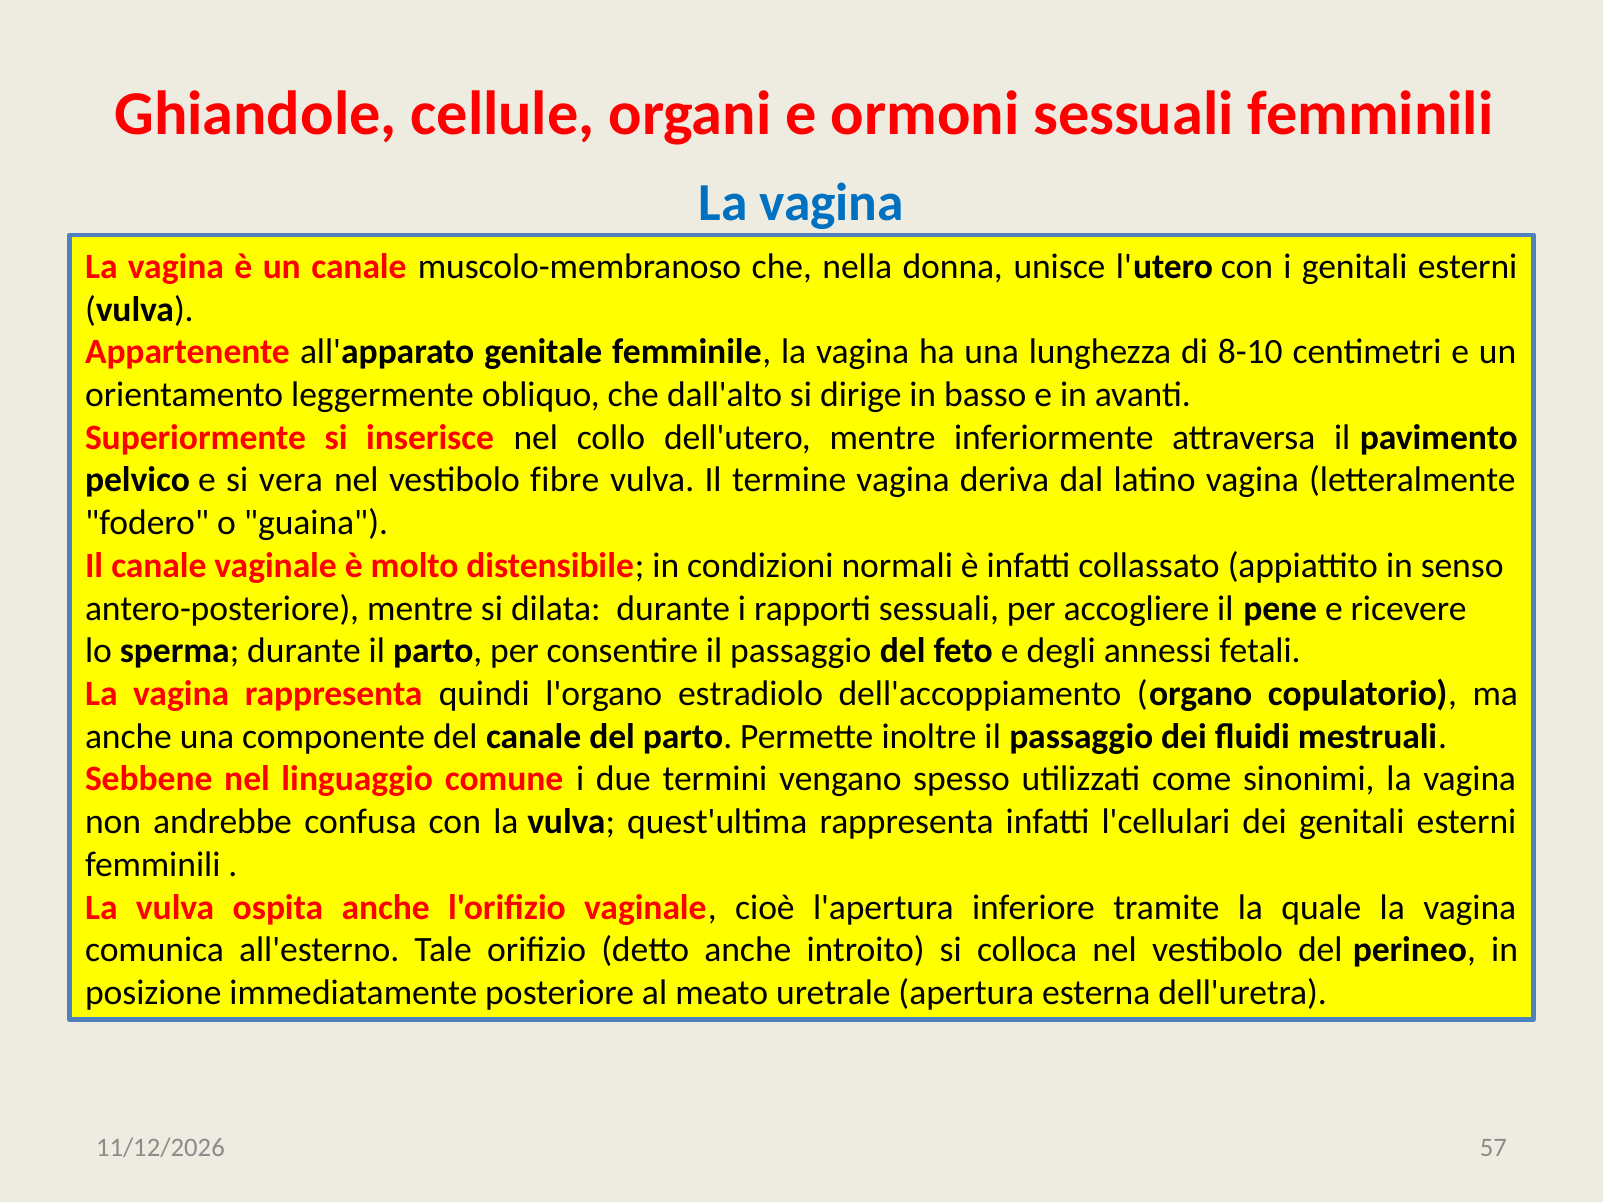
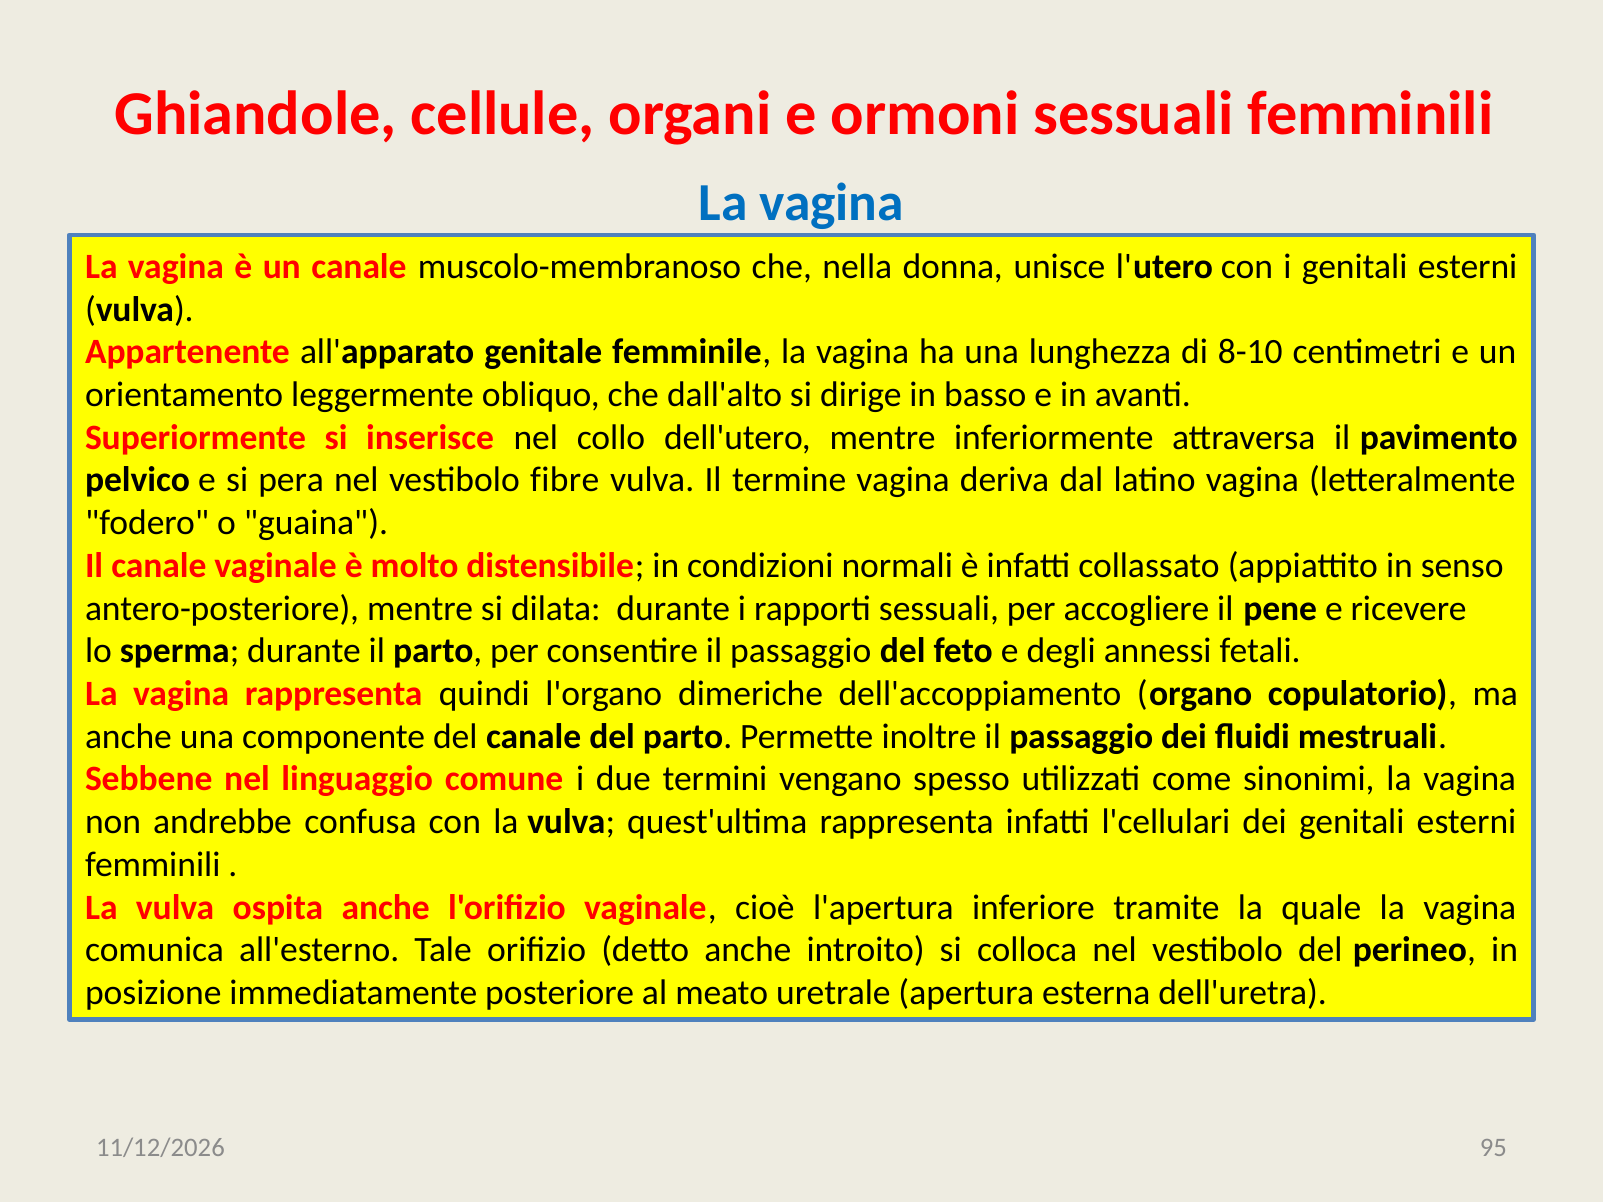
vera: vera -> pera
estradiolo: estradiolo -> dimeriche
57: 57 -> 95
